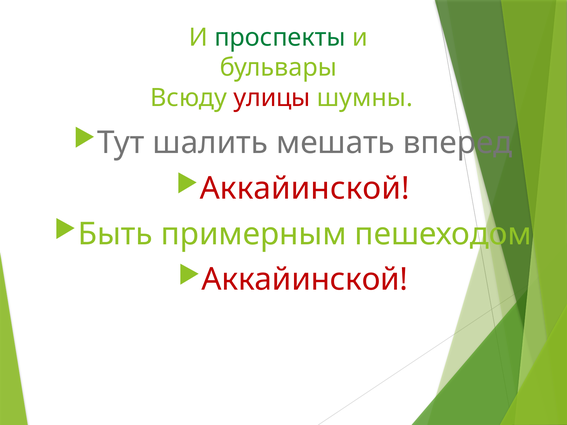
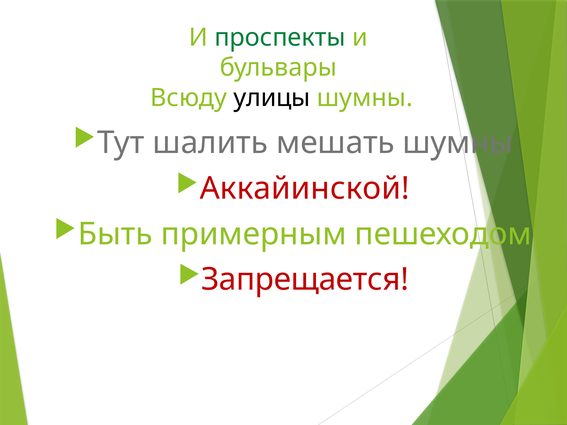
улицы colour: red -> black
мешать вперед: вперед -> шумны
Аккайинской at (305, 280): Аккайинской -> Запрещается
